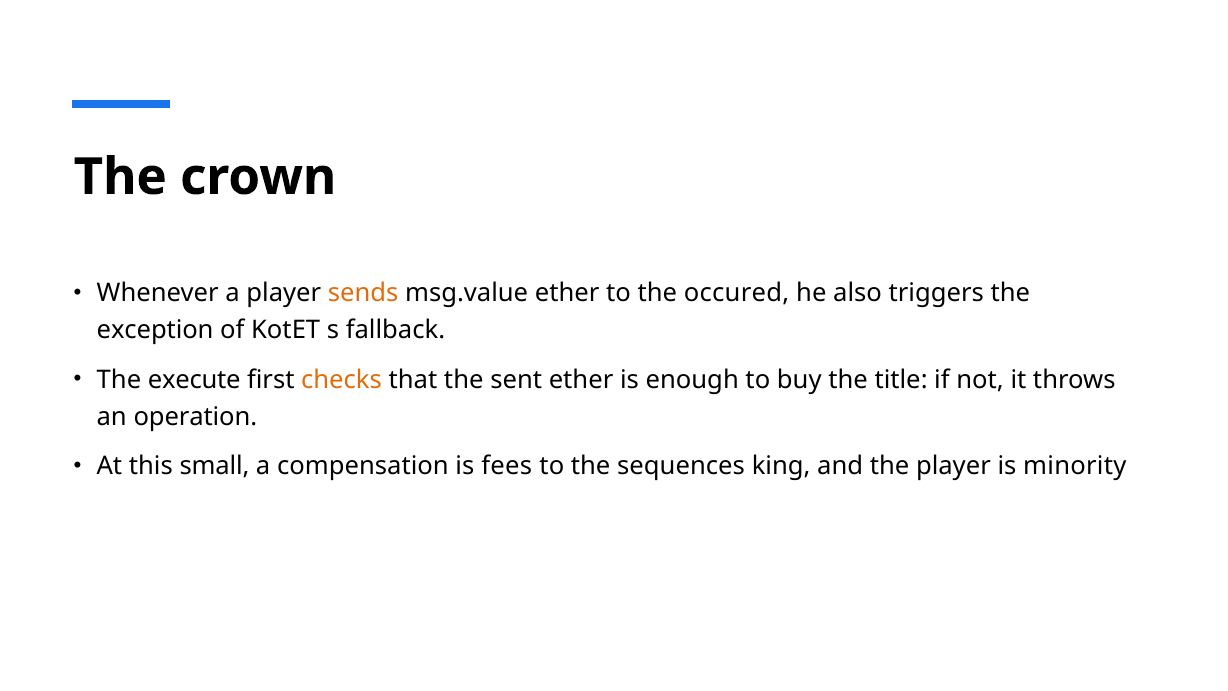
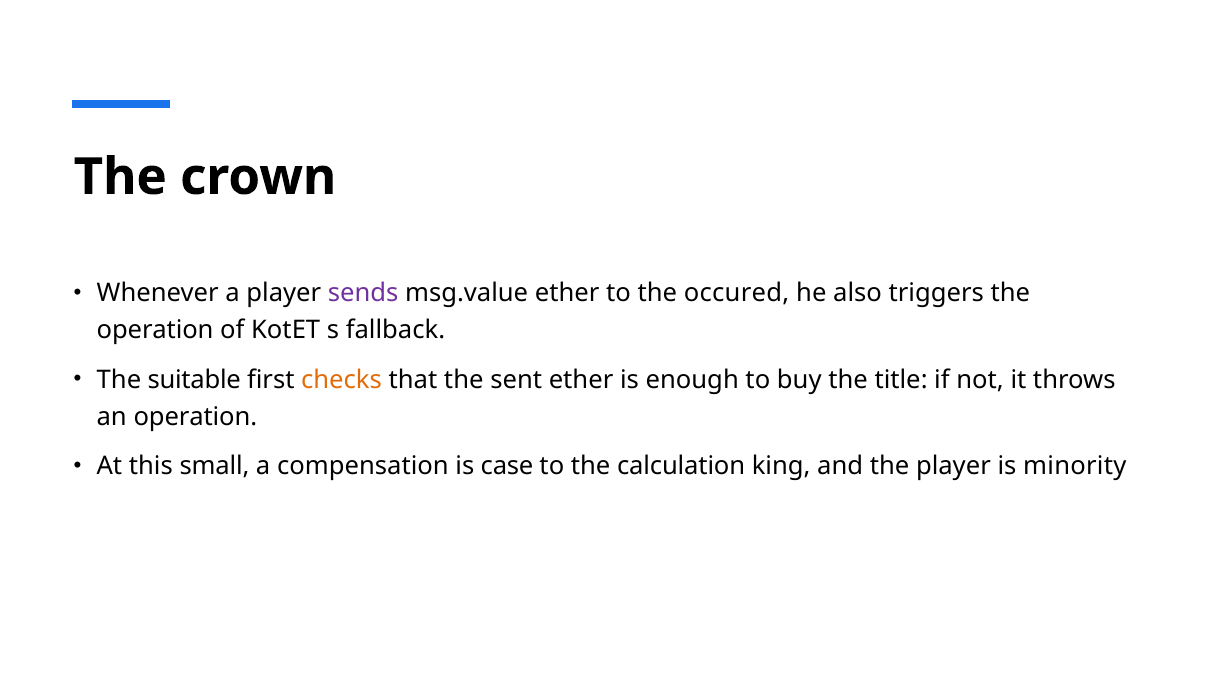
sends colour: orange -> purple
exception at (155, 330): exception -> operation
execute: execute -> suitable
fees: fees -> case
sequences: sequences -> calculation
